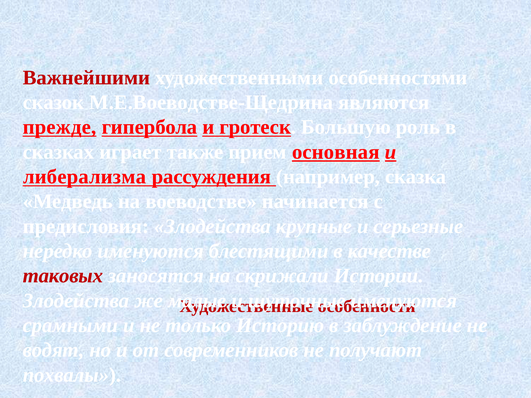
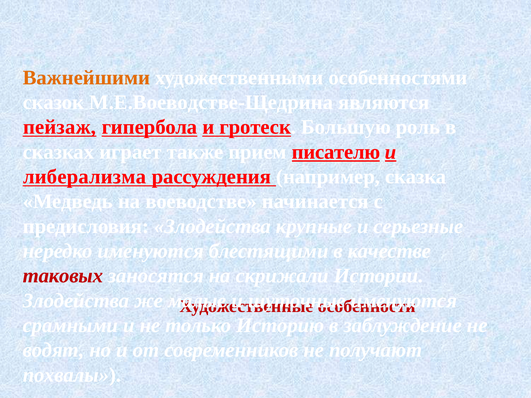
Важнейшими colour: red -> orange
прежде: прежде -> пейзаж
основная: основная -> писателю
